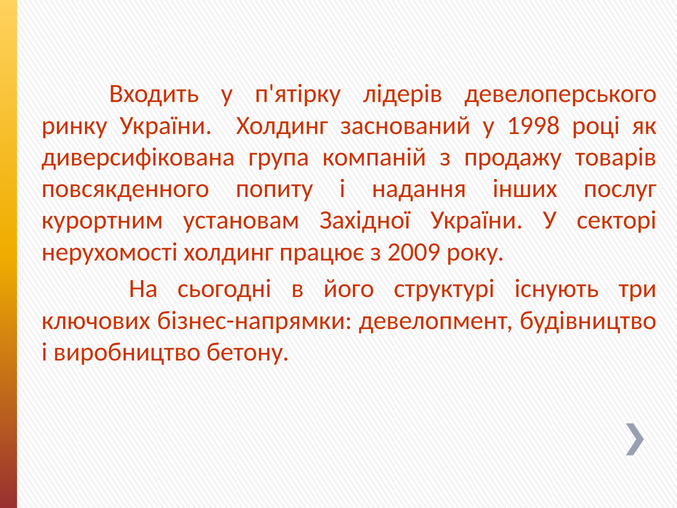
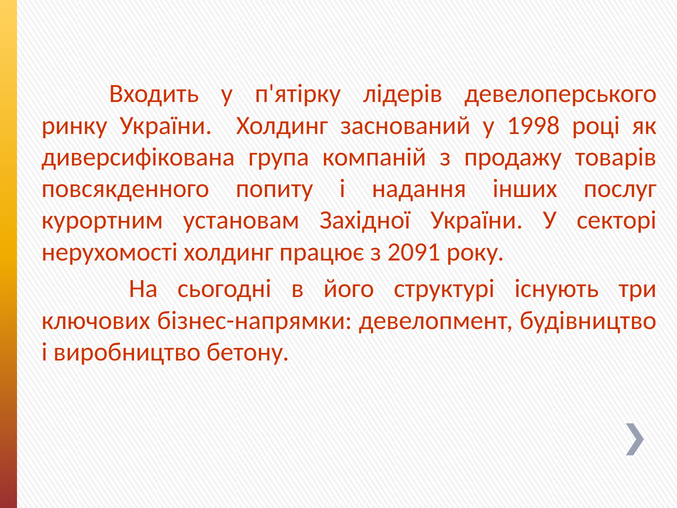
2009: 2009 -> 2091
